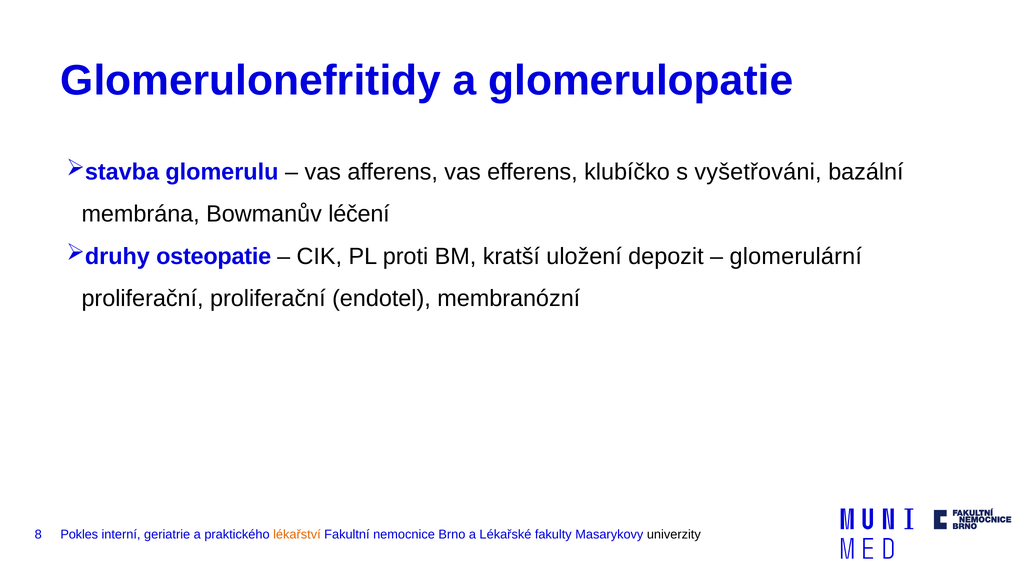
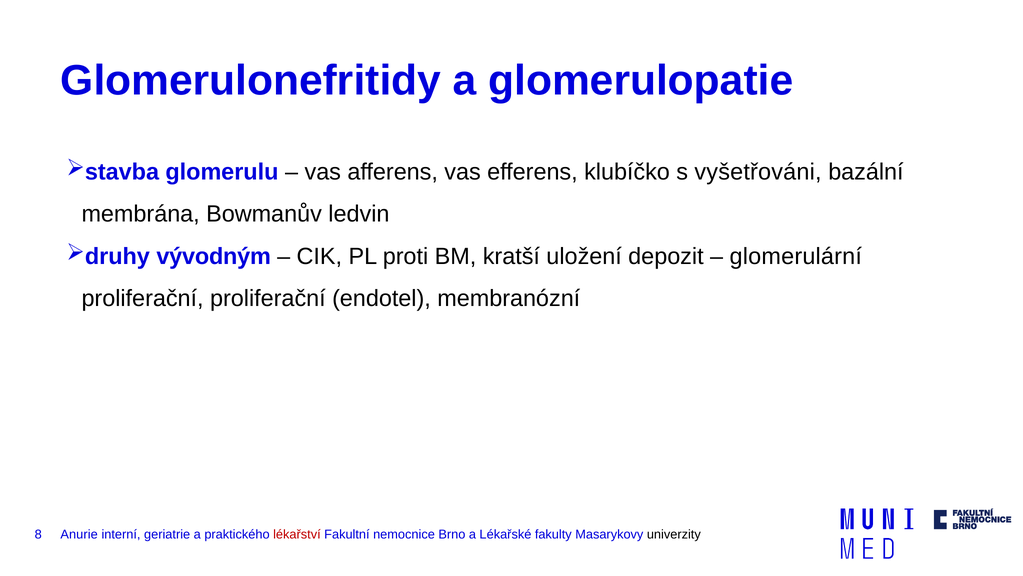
léčení: léčení -> ledvin
osteopatie: osteopatie -> vývodným
Pokles: Pokles -> Anurie
lékařství colour: orange -> red
